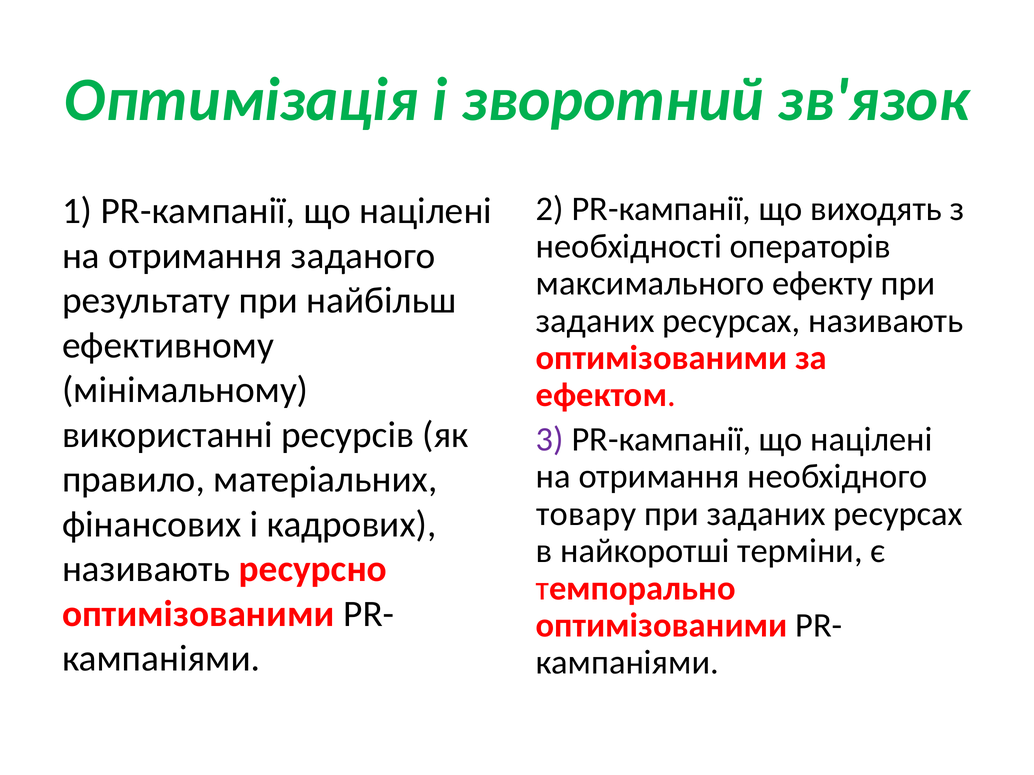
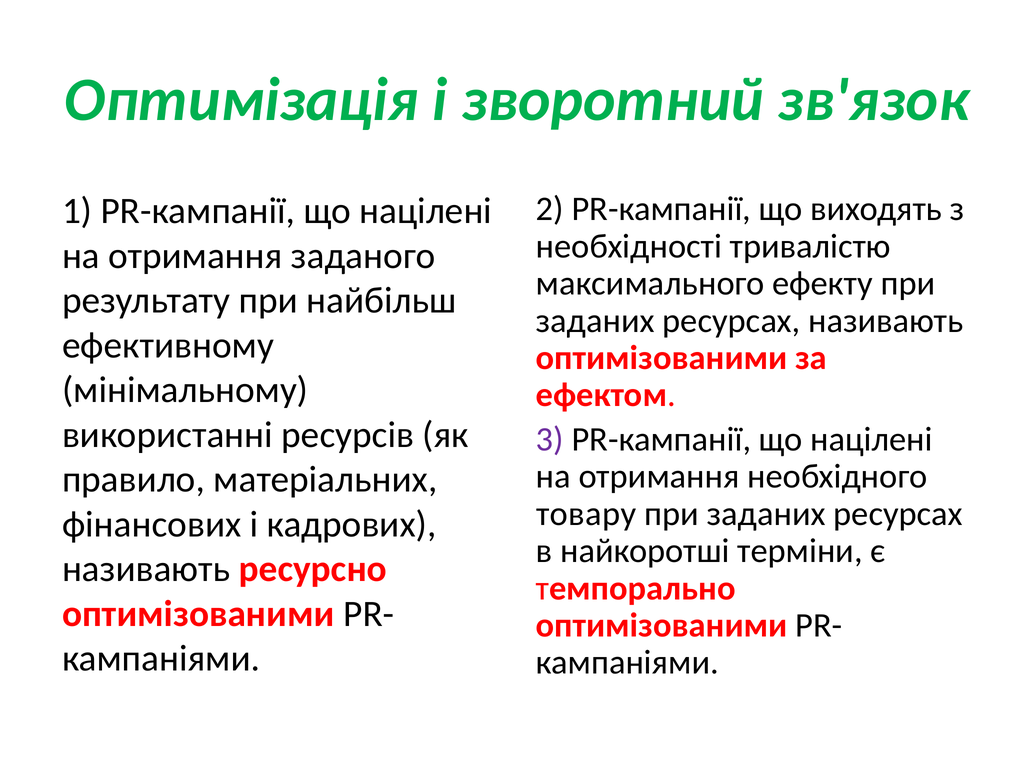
операторів: операторів -> тривалістю
